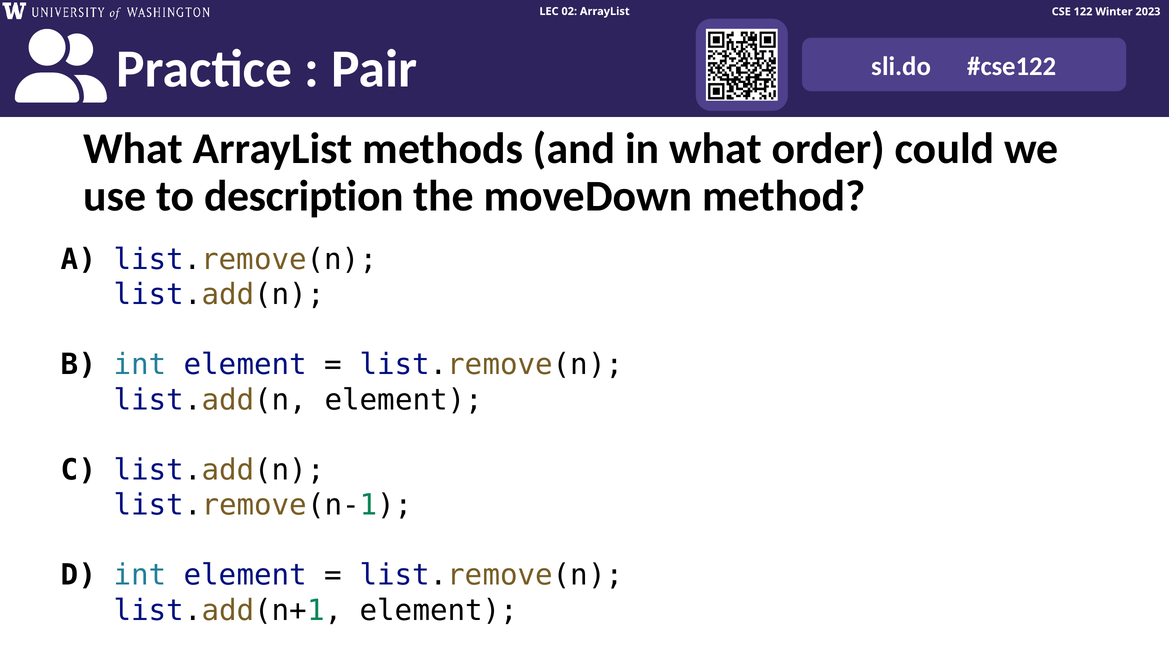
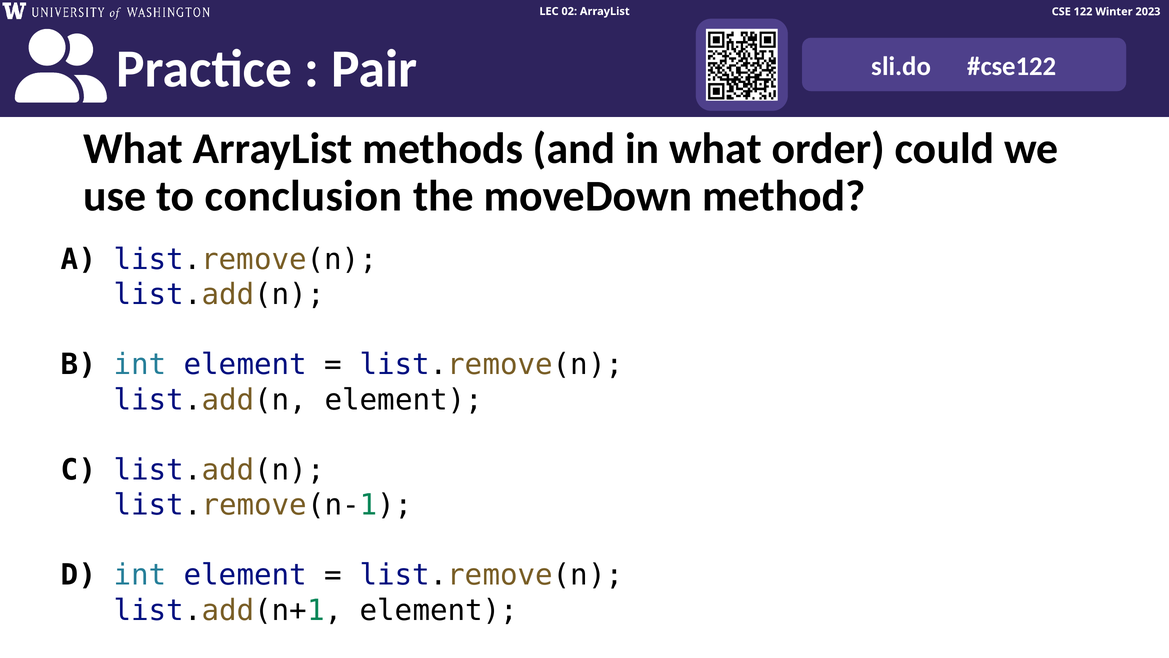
description: description -> conclusion
